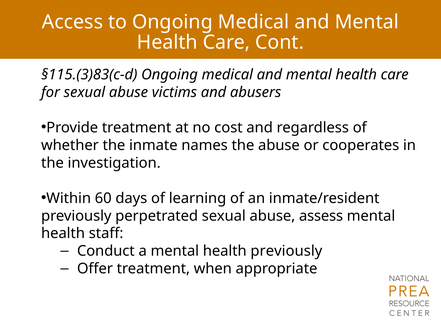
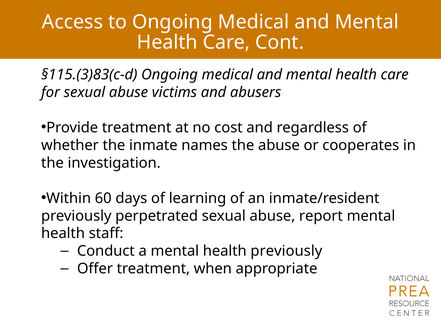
assess: assess -> report
